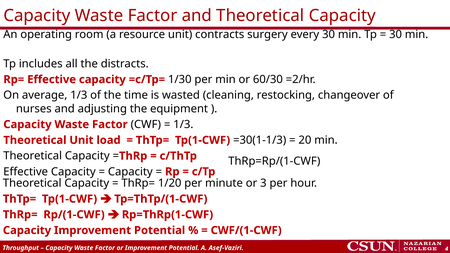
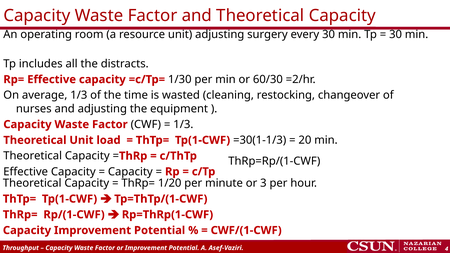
unit contracts: contracts -> adjusting
